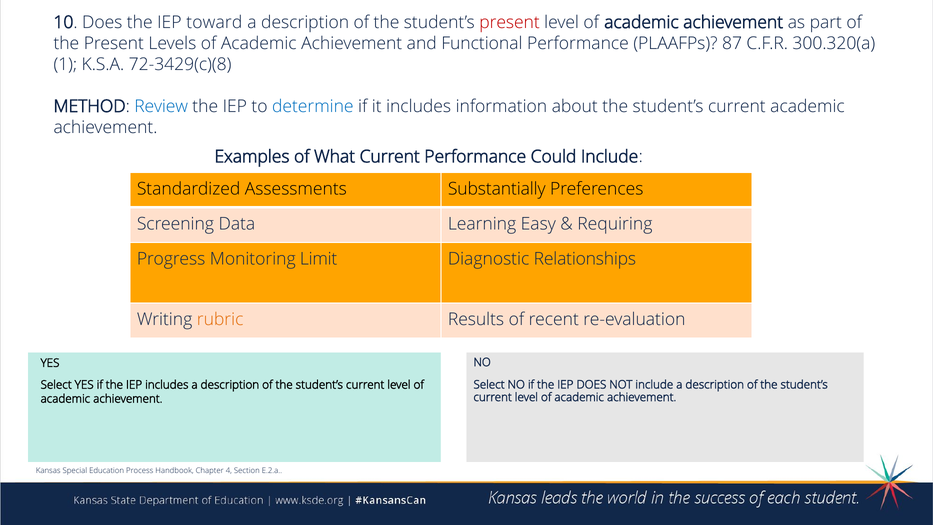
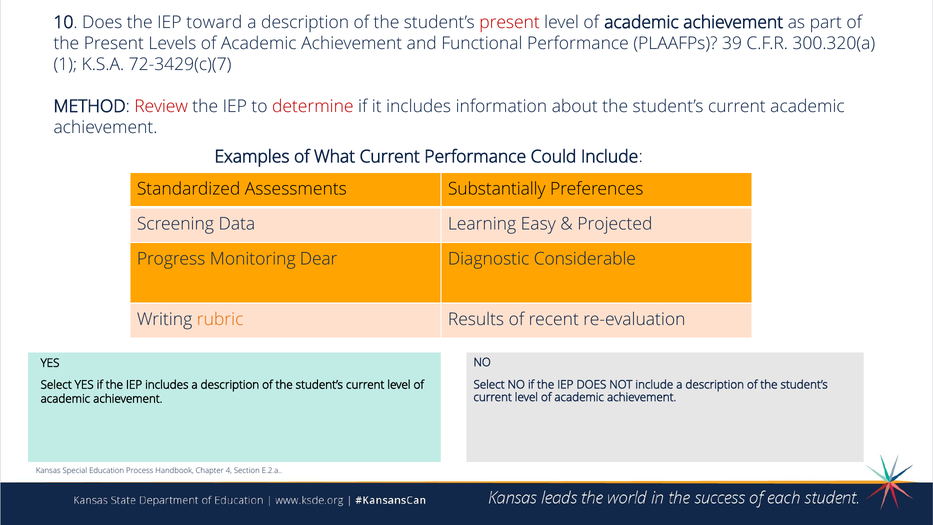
87: 87 -> 39
72-3429(c)(8: 72-3429(c)(8 -> 72-3429(c)(7
Review colour: blue -> red
determine colour: blue -> red
Requiring: Requiring -> Projected
Limit: Limit -> Dear
Relationships: Relationships -> Considerable
